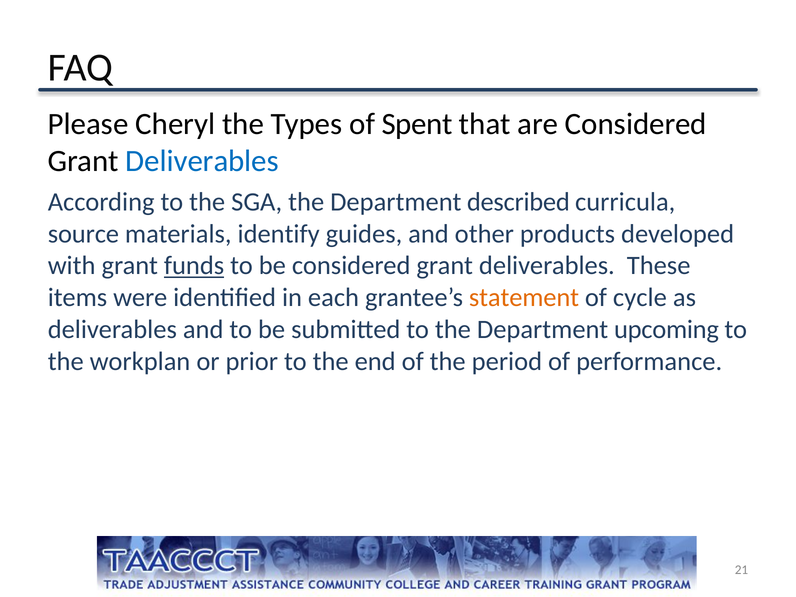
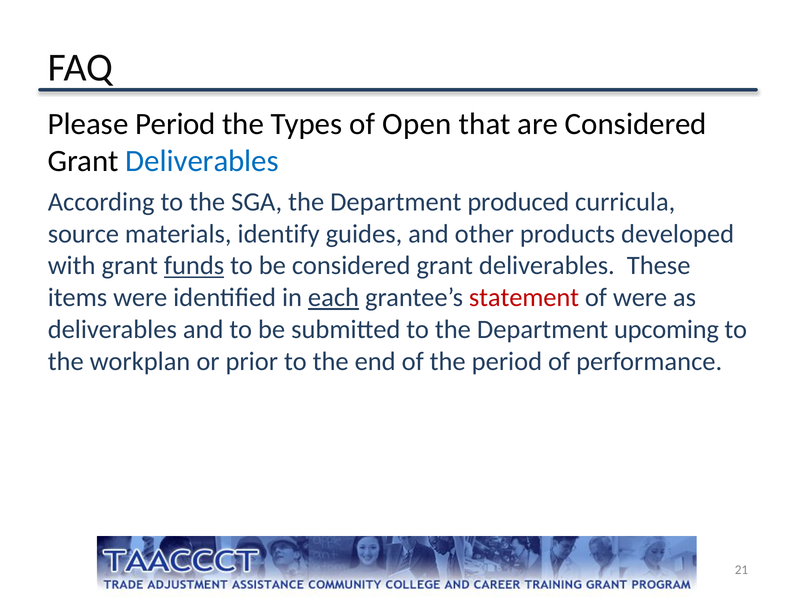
Please Cheryl: Cheryl -> Period
Spent: Spent -> Open
described: described -> produced
each underline: none -> present
statement colour: orange -> red
of cycle: cycle -> were
